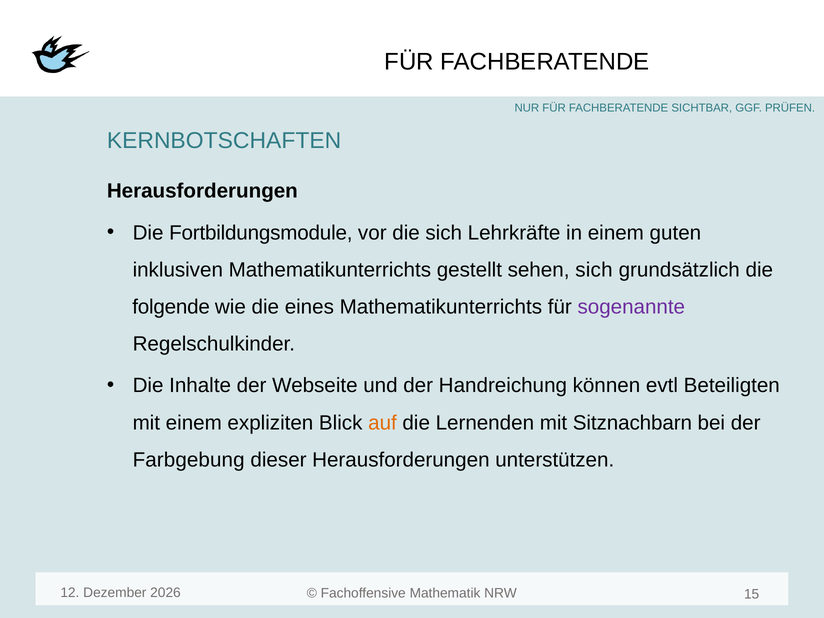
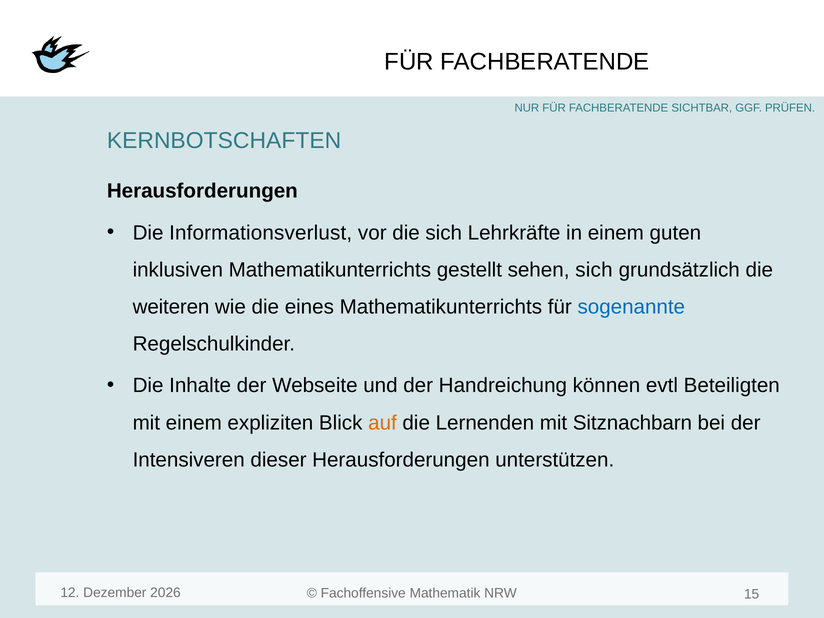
Fortbildungsmodule: Fortbildungsmodule -> Informationsverlust
folgende: folgende -> weiteren
sogenannte colour: purple -> blue
Farbgebung: Farbgebung -> Intensiveren
